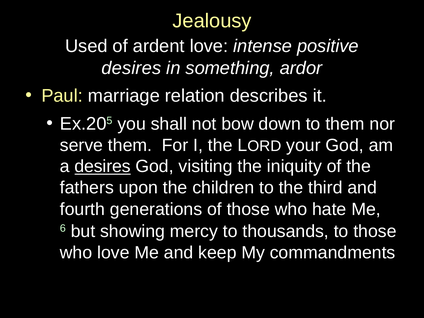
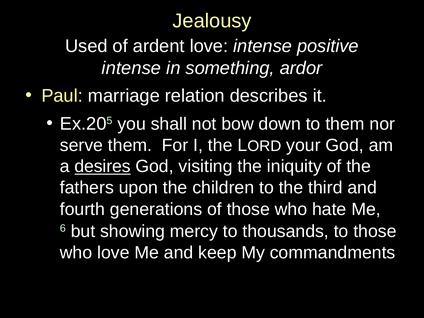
desires at (131, 68): desires -> intense
